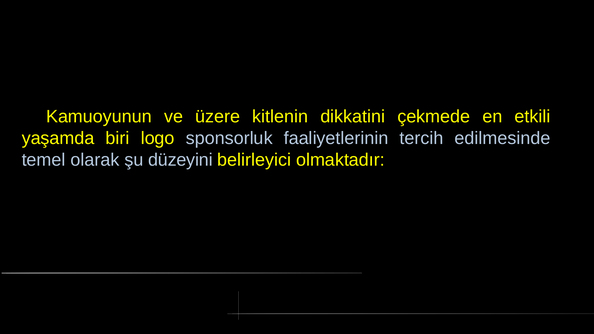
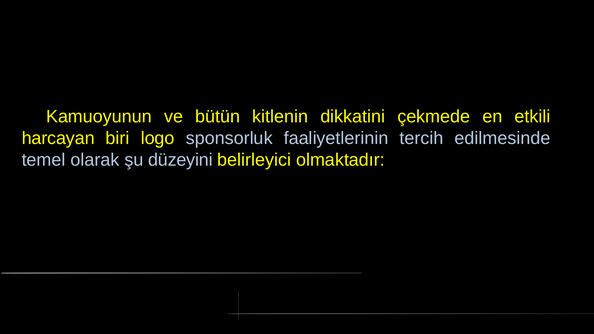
üzere: üzere -> bütün
yaşamda: yaşamda -> harcayan
